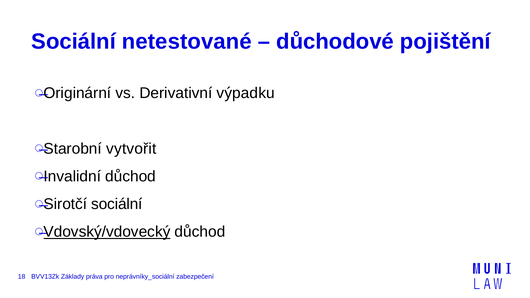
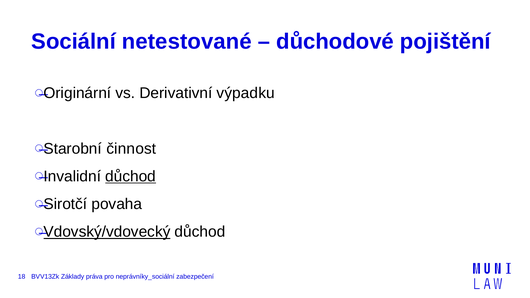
vytvořit: vytvořit -> činnost
důchod at (131, 176) underline: none -> present
Sirotčí sociální: sociální -> povaha
